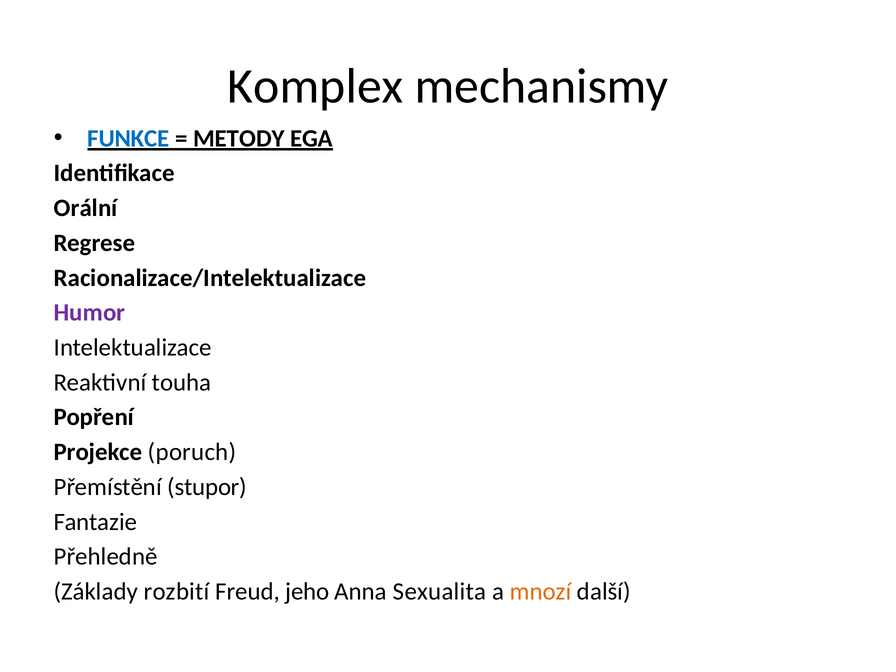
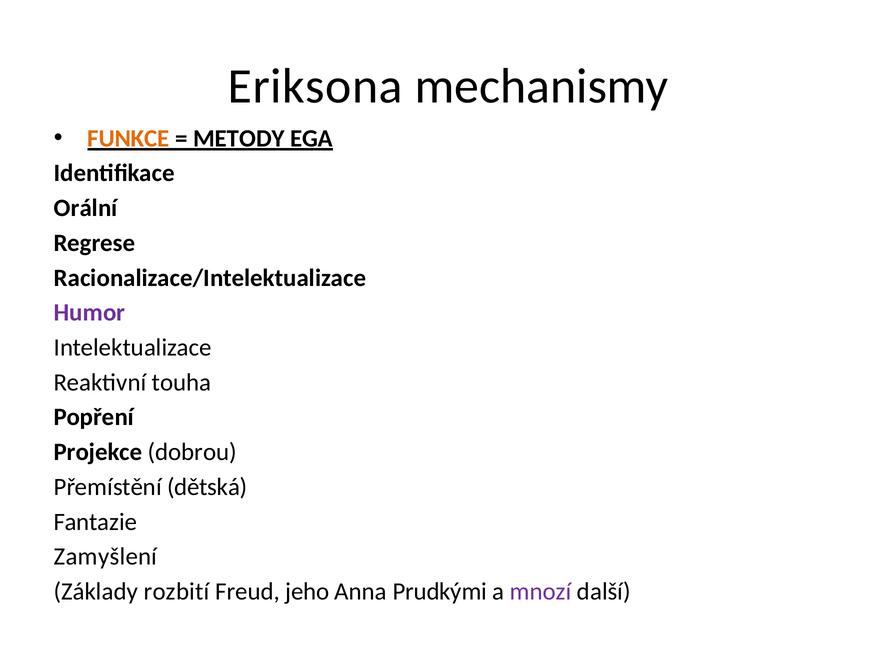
Komplex: Komplex -> Eriksona
FUNKCE colour: blue -> orange
poruch: poruch -> dobrou
stupor: stupor -> dětská
Přehledně: Přehledně -> Zamyšlení
Sexualita: Sexualita -> Prudkými
mnozí colour: orange -> purple
